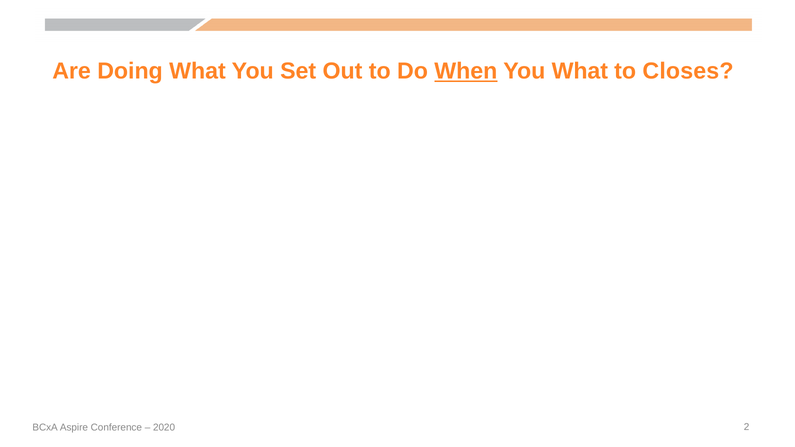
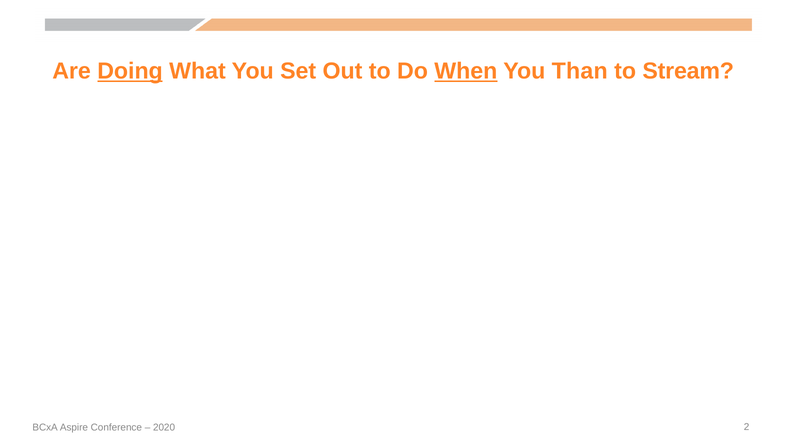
Doing underline: none -> present
You What: What -> Than
Closes: Closes -> Stream
